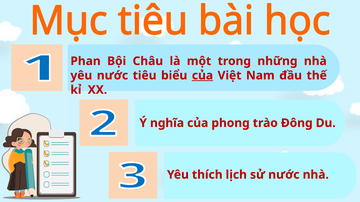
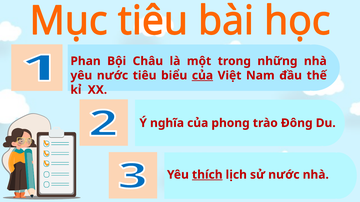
thích underline: none -> present
